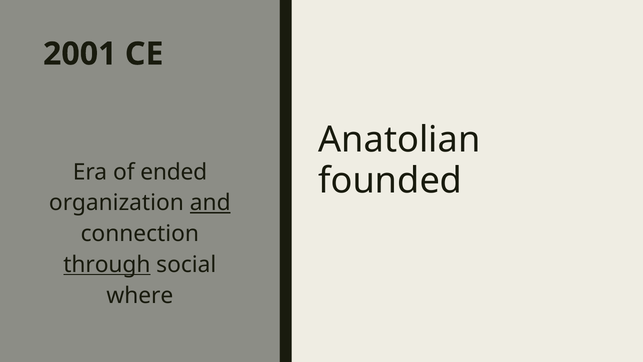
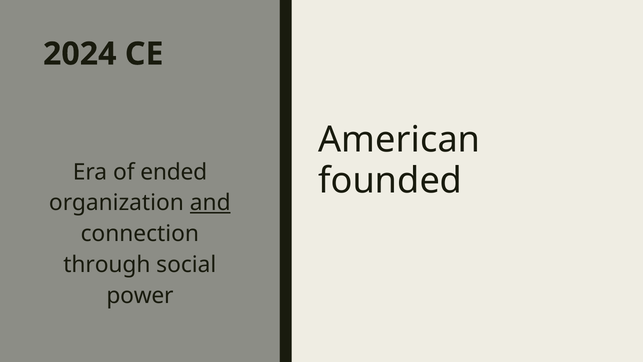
2001: 2001 -> 2024
Anatolian: Anatolian -> American
through underline: present -> none
where: where -> power
